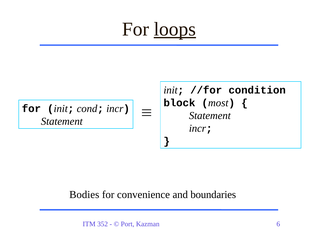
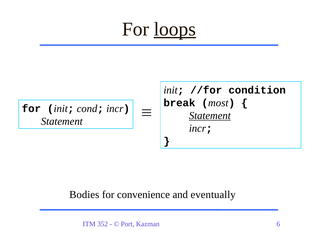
block: block -> break
Statement at (210, 115) underline: none -> present
boundaries: boundaries -> eventually
